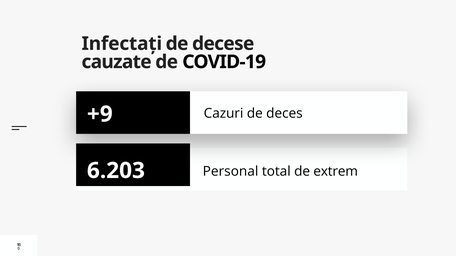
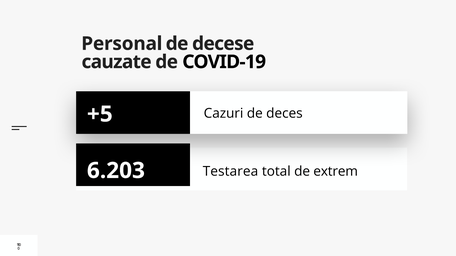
Infectați: Infectați -> Personal
+9: +9 -> +5
Personal: Personal -> Testarea
